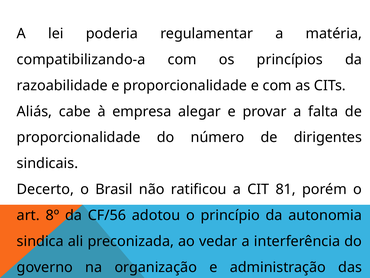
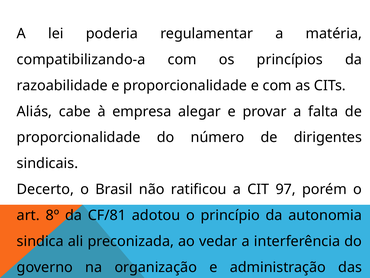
81: 81 -> 97
CF/56: CF/56 -> CF/81
